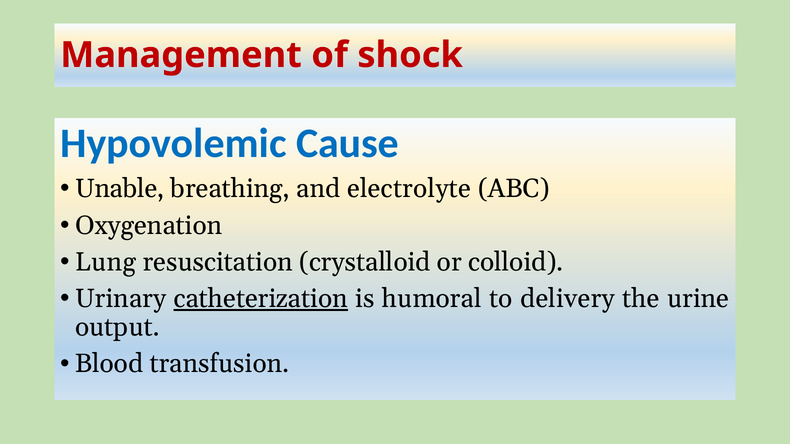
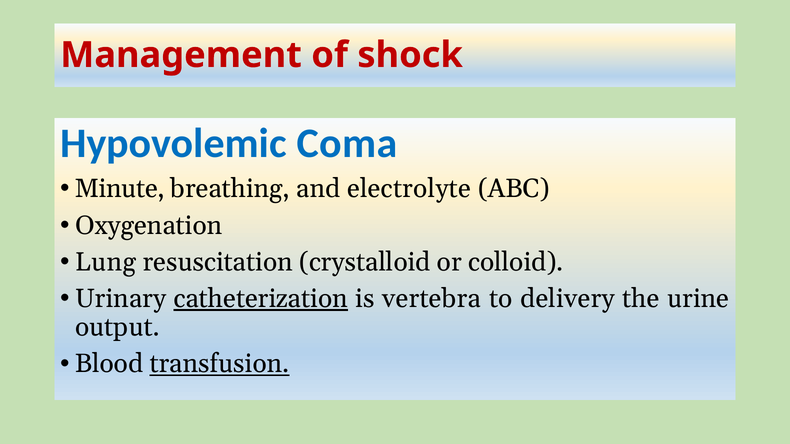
Cause: Cause -> Coma
Unable: Unable -> Minute
humoral: humoral -> vertebra
transfusion underline: none -> present
